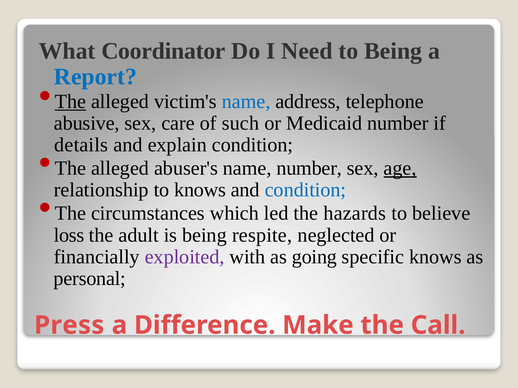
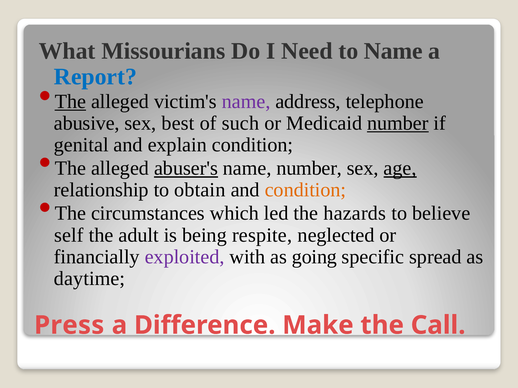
Coordinator: Coordinator -> Missourians
to Being: Being -> Name
name at (246, 102) colour: blue -> purple
care: care -> best
number at (398, 123) underline: none -> present
details: details -> genital
abuser's underline: none -> present
to knows: knows -> obtain
condition at (305, 190) colour: blue -> orange
loss: loss -> self
specific knows: knows -> spread
personal: personal -> daytime
